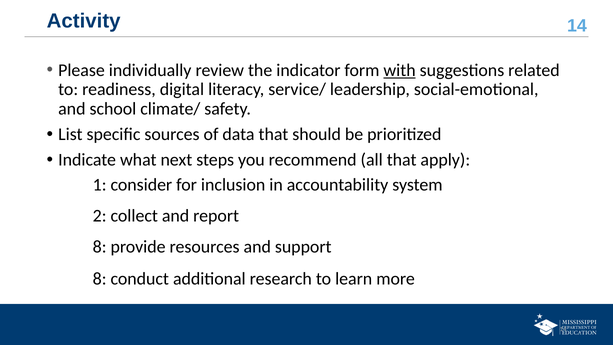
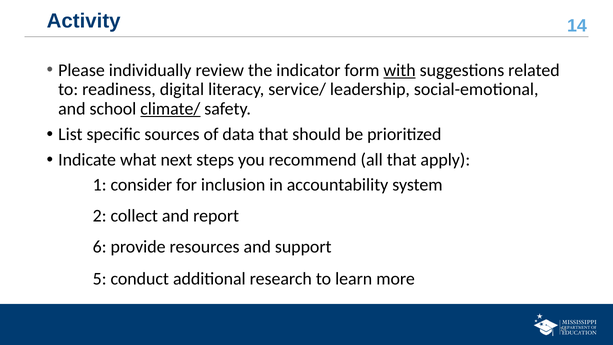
climate/ underline: none -> present
8 at (100, 247): 8 -> 6
8 at (100, 279): 8 -> 5
